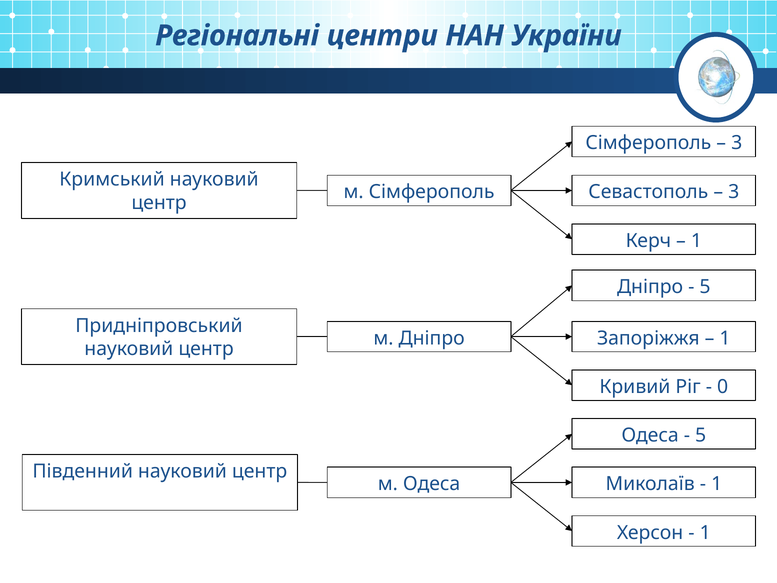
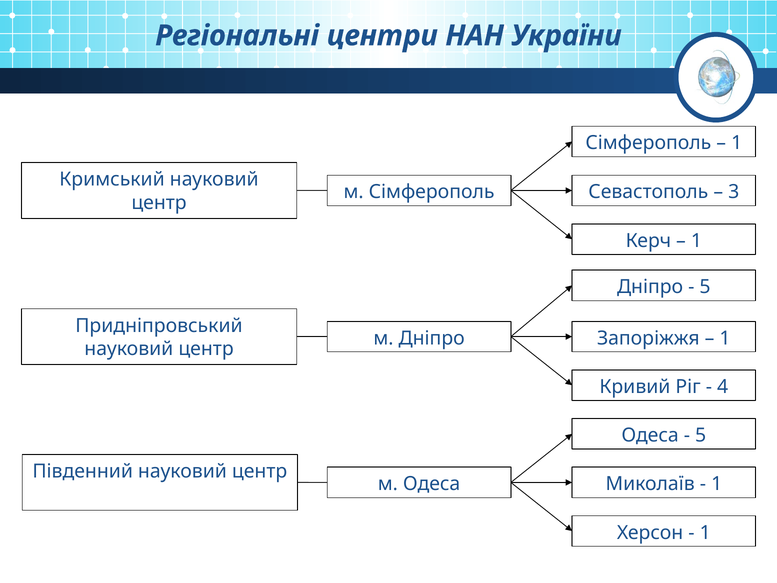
3 at (737, 143): 3 -> 1
0: 0 -> 4
